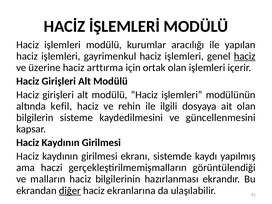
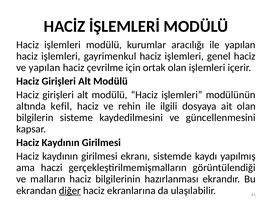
haciz at (245, 56) underline: present -> none
ve üzerine: üzerine -> yapılan
arttırma: arttırma -> çevrilme
